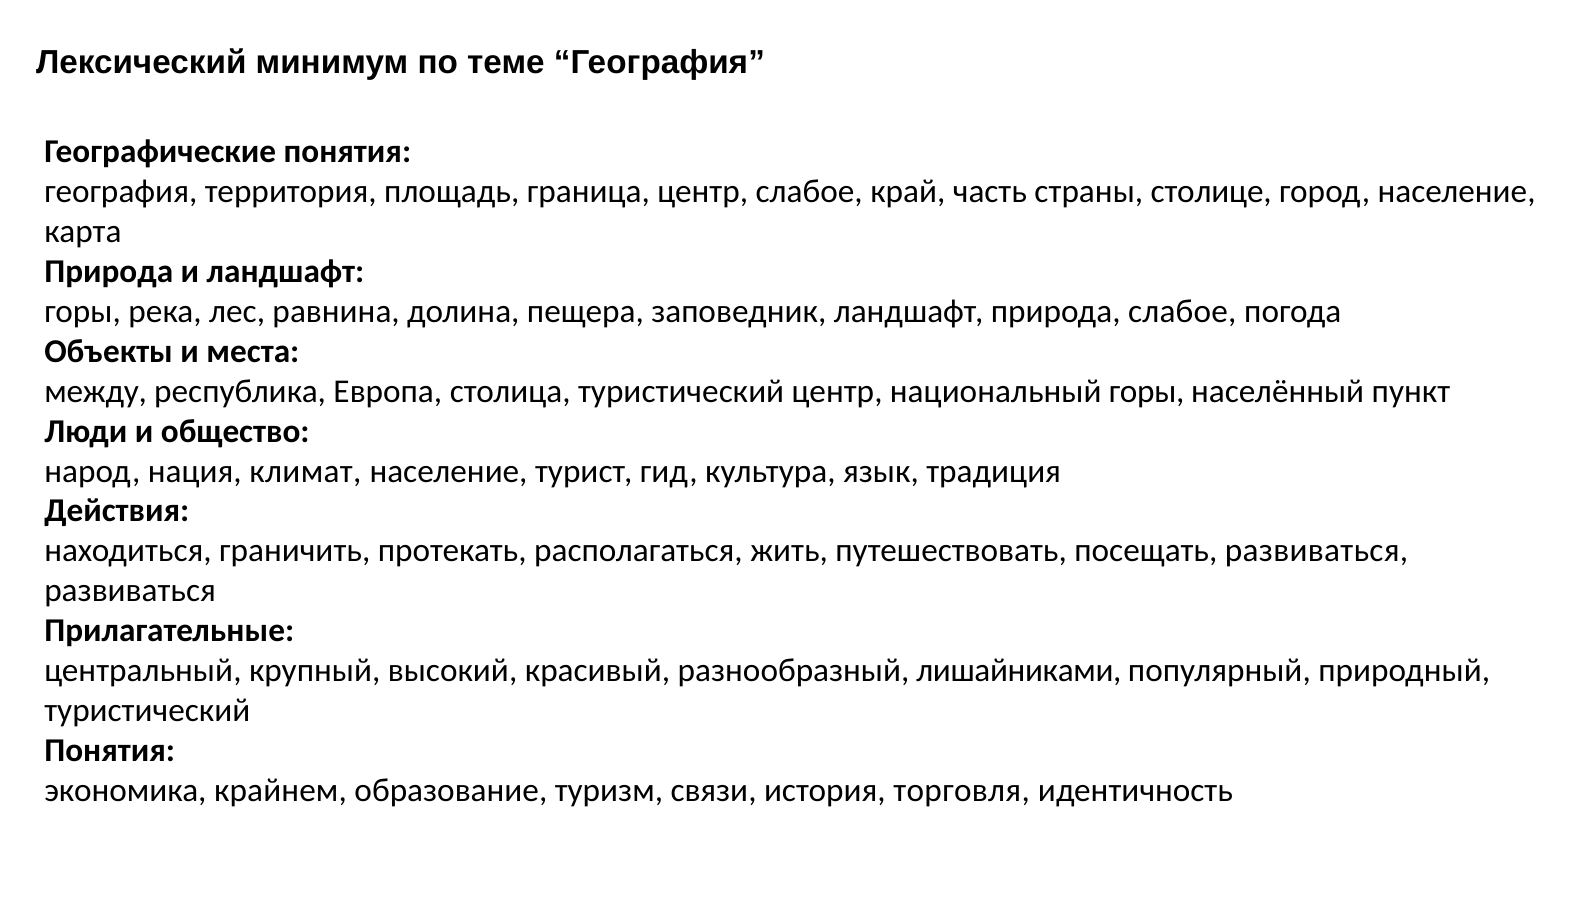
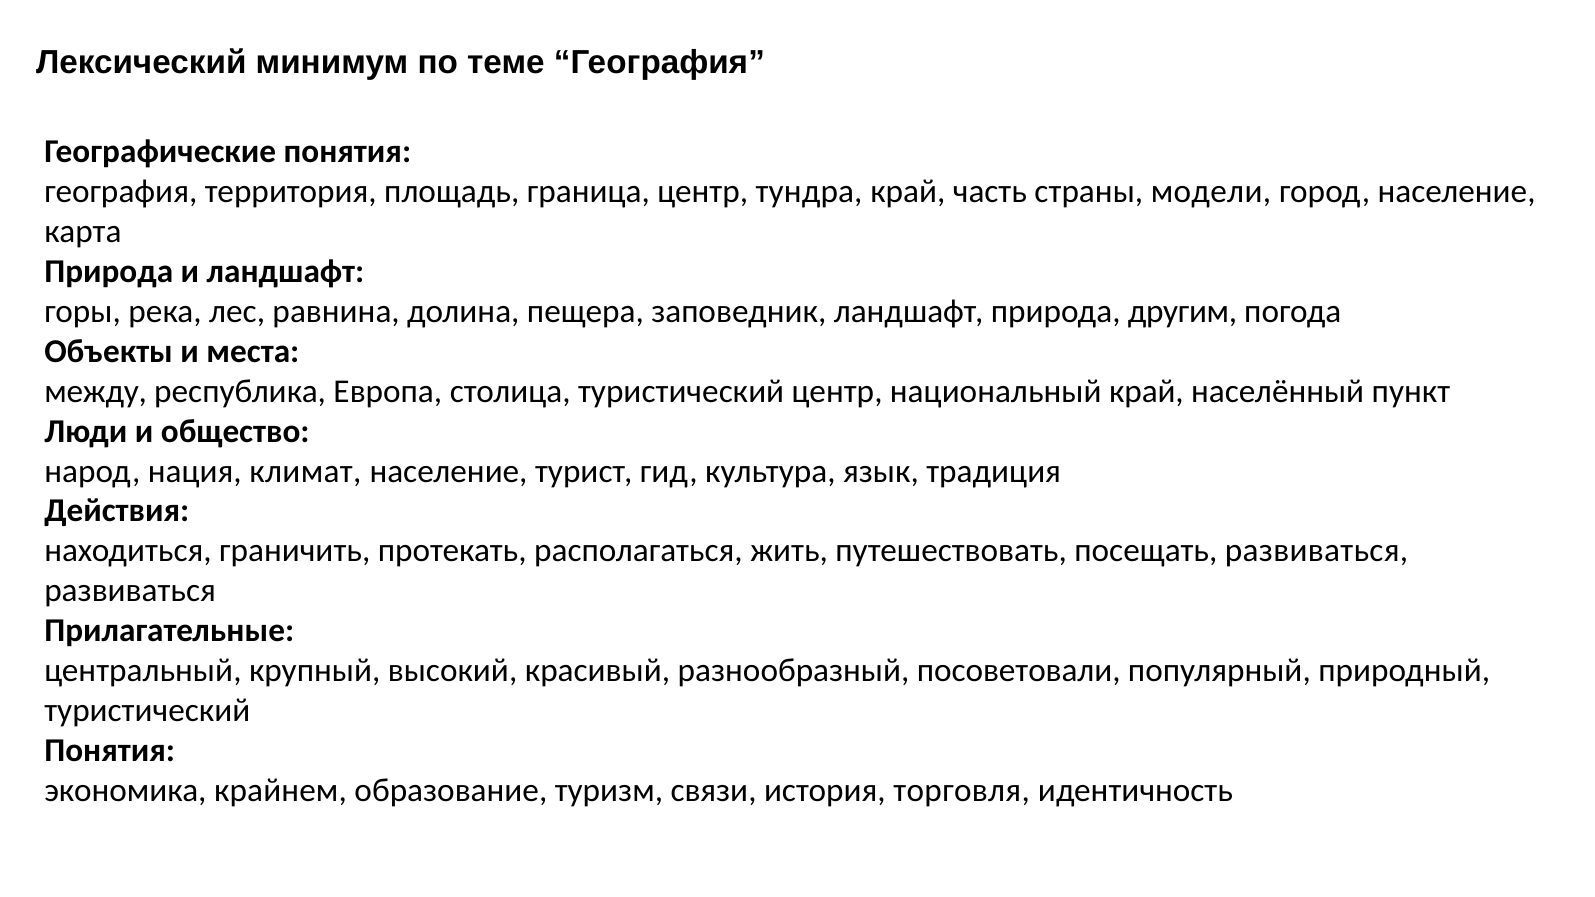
центр слабое: слабое -> тундра
столице: столице -> модели
природа слабое: слабое -> другим
национальный горы: горы -> край
лишайниками: лишайниками -> посоветовали
